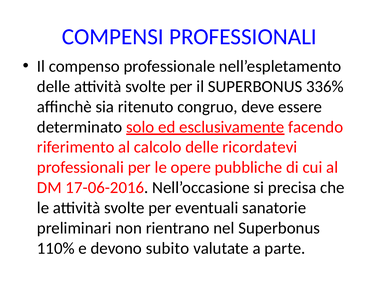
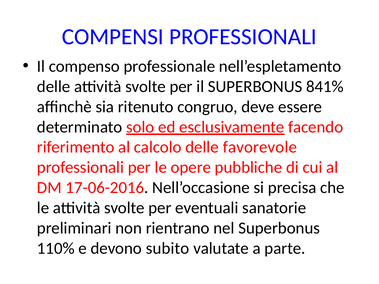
336%: 336% -> 841%
ricordatevi: ricordatevi -> favorevole
